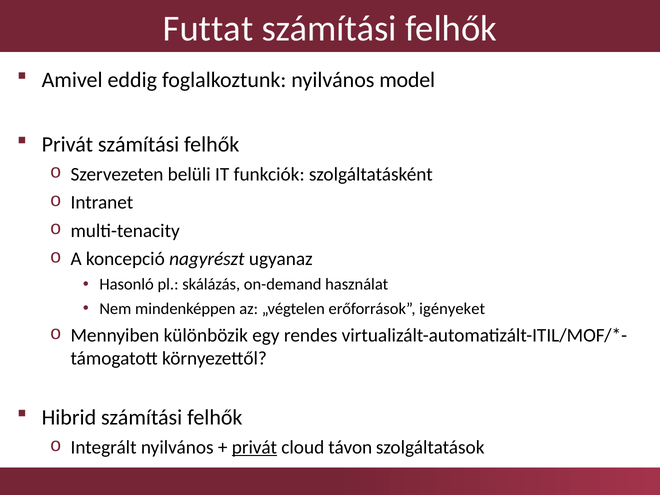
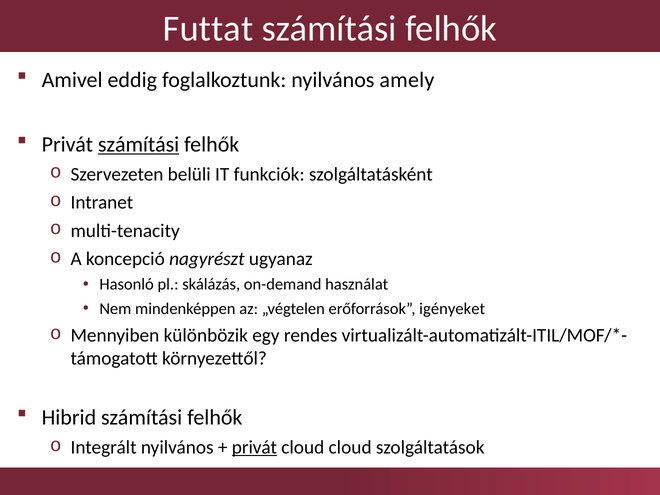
model: model -> amely
számítási at (139, 144) underline: none -> present
cloud távon: távon -> cloud
